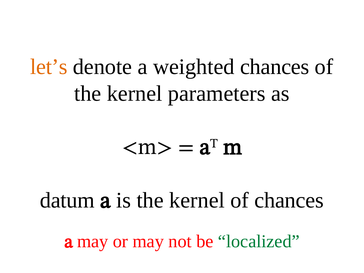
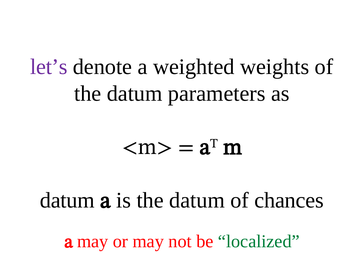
let’s colour: orange -> purple
weighted chances: chances -> weights
kernel at (135, 93): kernel -> datum
is the kernel: kernel -> datum
